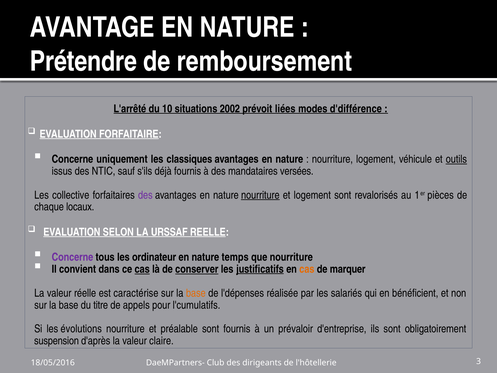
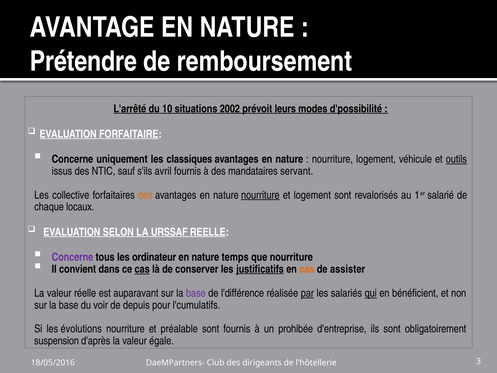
liées: liées -> leurs
d'différence: d'différence -> d'possibilité
déjà: déjà -> avril
versées: versées -> servant
des at (145, 195) colour: purple -> orange
pièces: pièces -> salarié
conserver underline: present -> none
marquer: marquer -> assister
caractérise: caractérise -> auparavant
base at (196, 293) colour: orange -> purple
l'dépenses: l'dépenses -> l'différence
par underline: none -> present
qui underline: none -> present
titre: titre -> voir
appels: appels -> depuis
prévaloir: prévaloir -> prohibée
claire: claire -> égale
